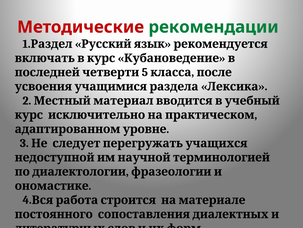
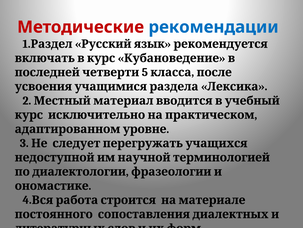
рекомендации colour: green -> blue
